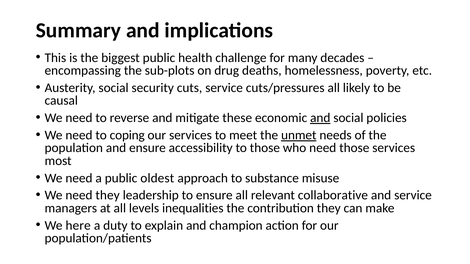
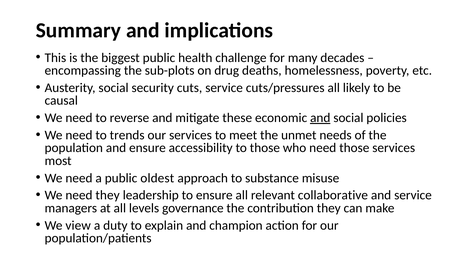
coping: coping -> trends
unmet underline: present -> none
inequalities: inequalities -> governance
here: here -> view
